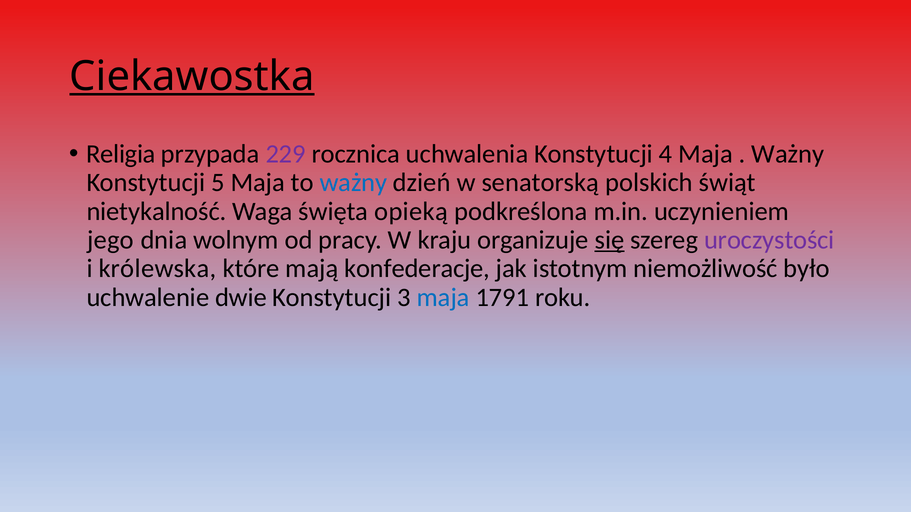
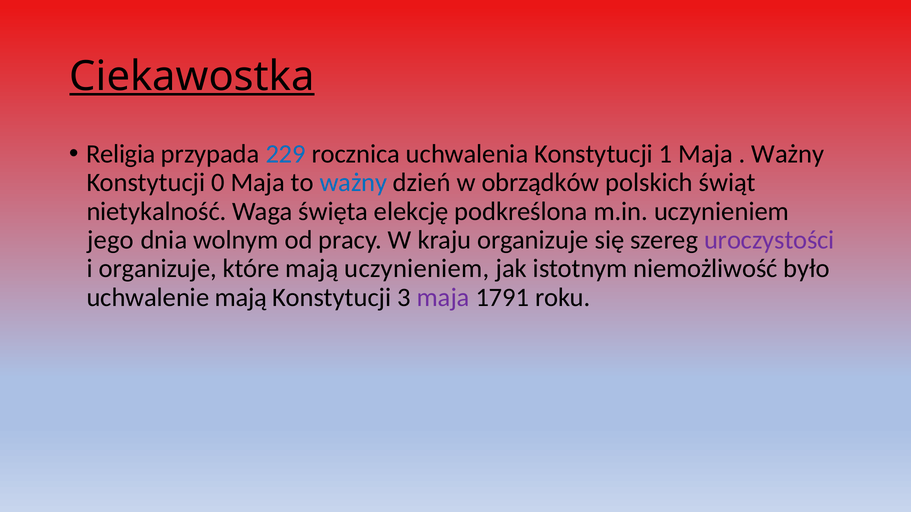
229 colour: purple -> blue
4: 4 -> 1
5: 5 -> 0
senatorską: senatorską -> obrządków
opieką: opieką -> elekcję
się underline: present -> none
i królewska: królewska -> organizuje
mają konfederacje: konfederacje -> uczynieniem
uchwalenie dwie: dwie -> mają
maja at (443, 298) colour: blue -> purple
